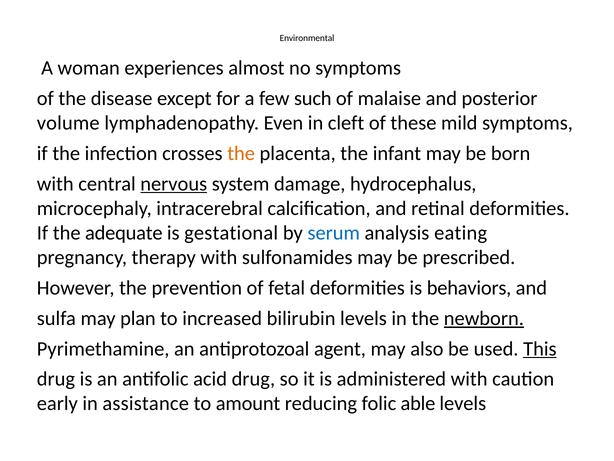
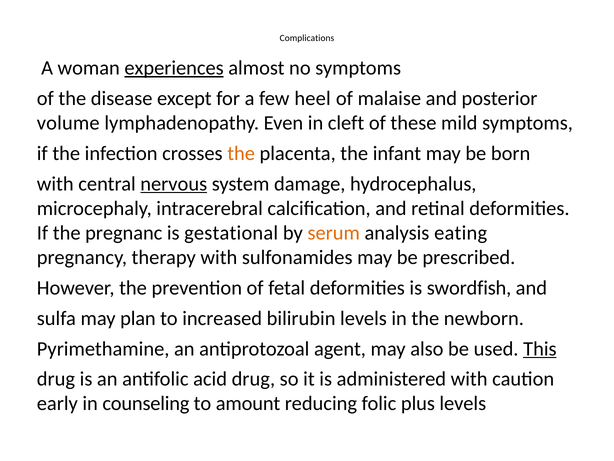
Environmental: Environmental -> Complications
experiences underline: none -> present
such: such -> heel
adequate: adequate -> pregnanc
serum colour: blue -> orange
behaviors: behaviors -> swordfish
newborn underline: present -> none
assistance: assistance -> counseling
able: able -> plus
